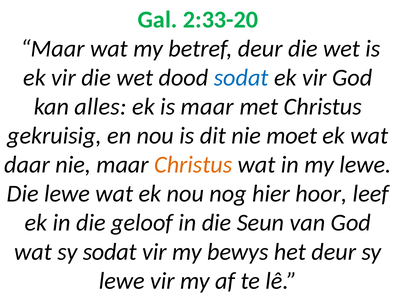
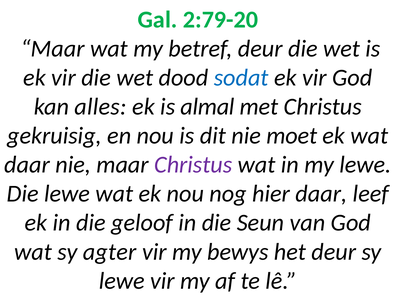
2:33-20: 2:33-20 -> 2:79-20
is maar: maar -> almal
Christus at (193, 165) colour: orange -> purple
hier hoor: hoor -> daar
sy sodat: sodat -> agter
